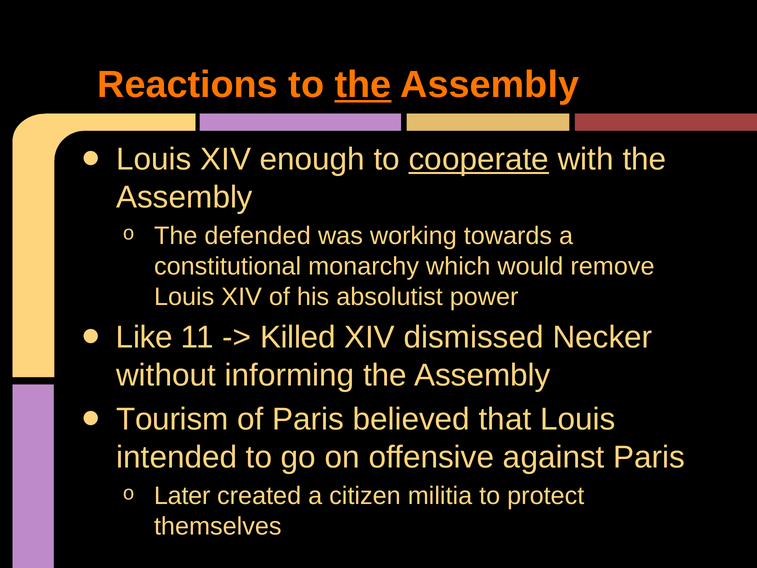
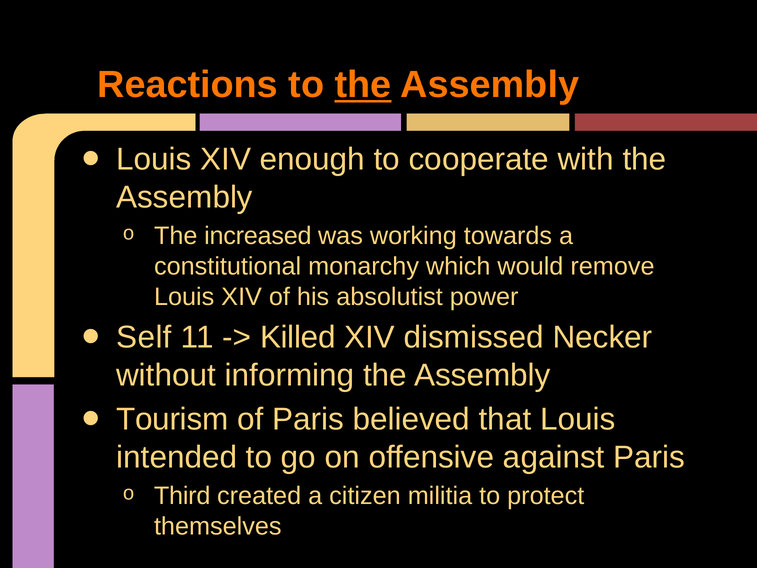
cooperate underline: present -> none
defended: defended -> increased
Like: Like -> Self
Later: Later -> Third
